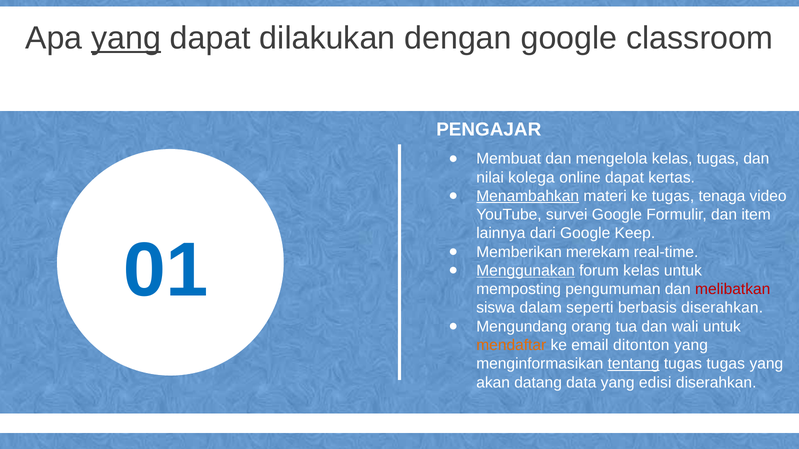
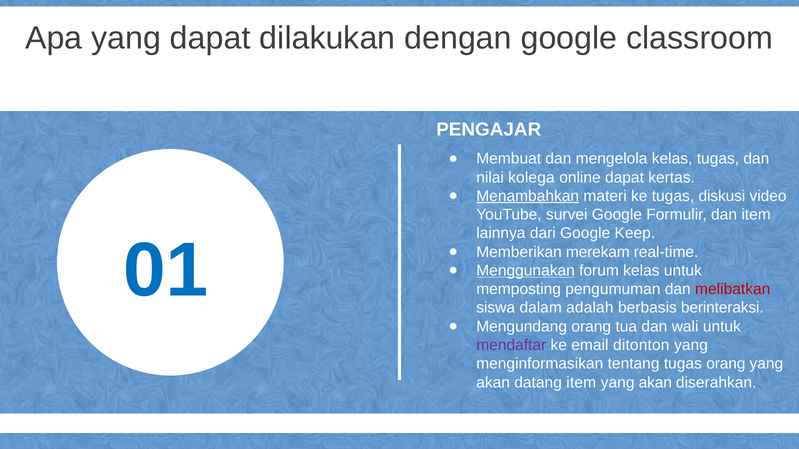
yang at (126, 38) underline: present -> none
tenaga: tenaga -> diskusi
seperti: seperti -> adalah
berbasis diserahkan: diserahkan -> berinteraksi
mendaftar colour: orange -> purple
tentang underline: present -> none
tugas tugas: tugas -> orang
datang data: data -> item
edisi at (655, 383): edisi -> akan
